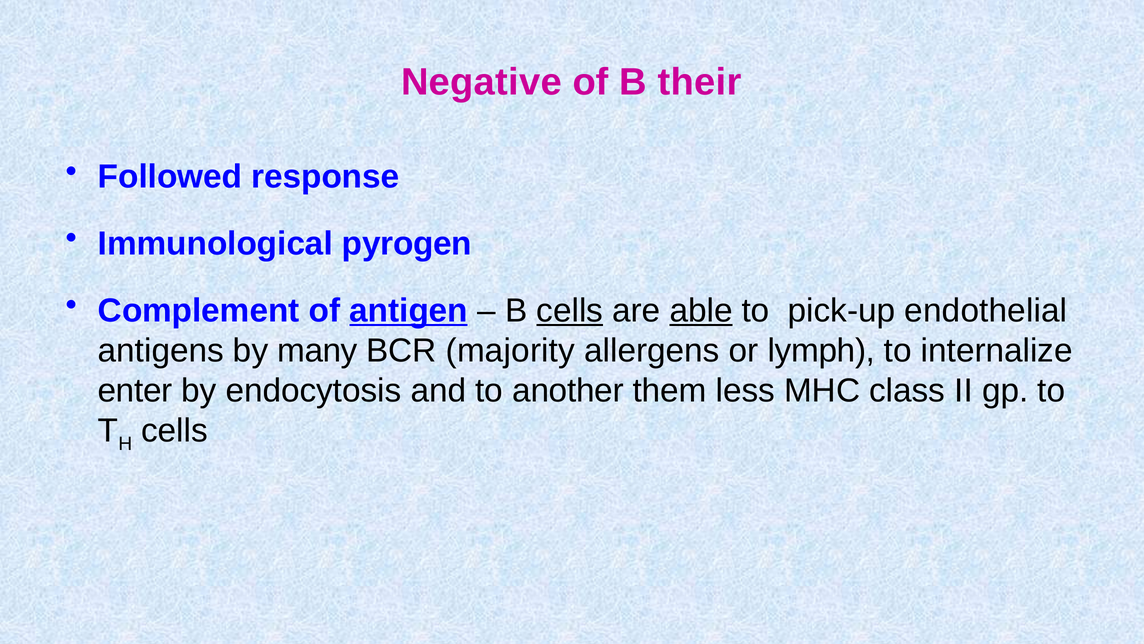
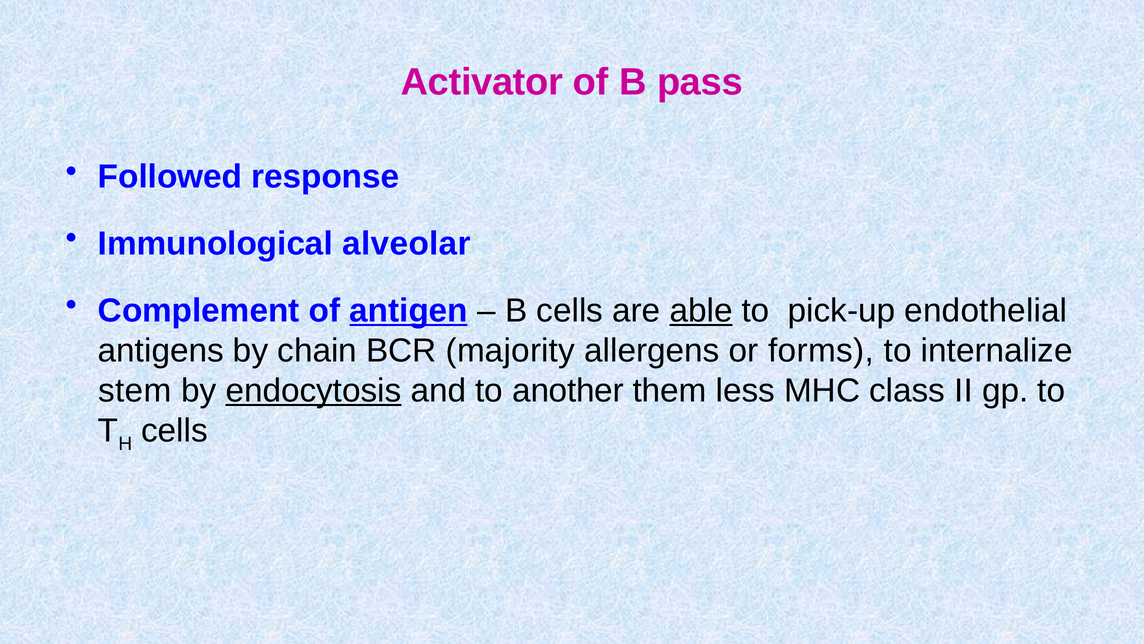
Negative: Negative -> Activator
their: their -> pass
pyrogen: pyrogen -> alveolar
cells at (570, 310) underline: present -> none
many: many -> chain
lymph: lymph -> forms
enter: enter -> stem
endocytosis underline: none -> present
